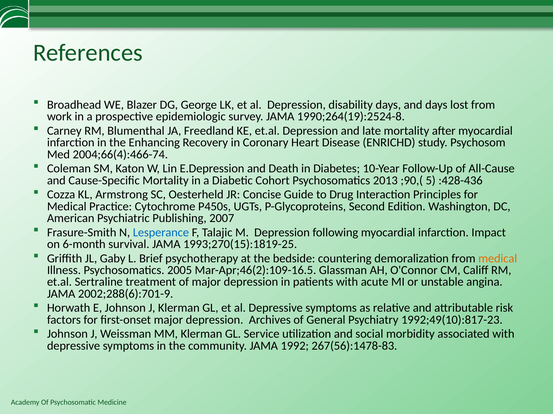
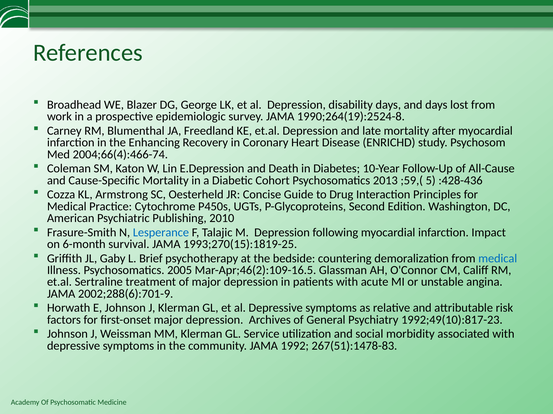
;90,(: ;90,( -> ;59,(
2007: 2007 -> 2010
medical at (498, 259) colour: orange -> blue
267(56):1478-83: 267(56):1478-83 -> 267(51):1478-83
